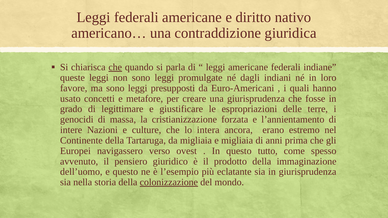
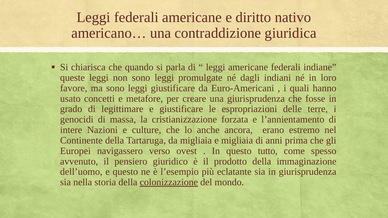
che at (115, 67) underline: present -> none
leggi presupposti: presupposti -> giustificare
intera: intera -> anche
